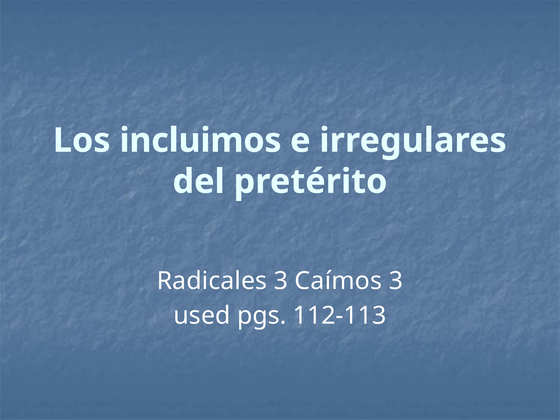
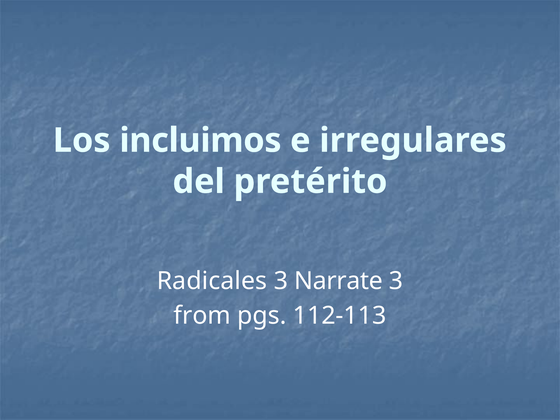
Caímos: Caímos -> Narrate
used: used -> from
